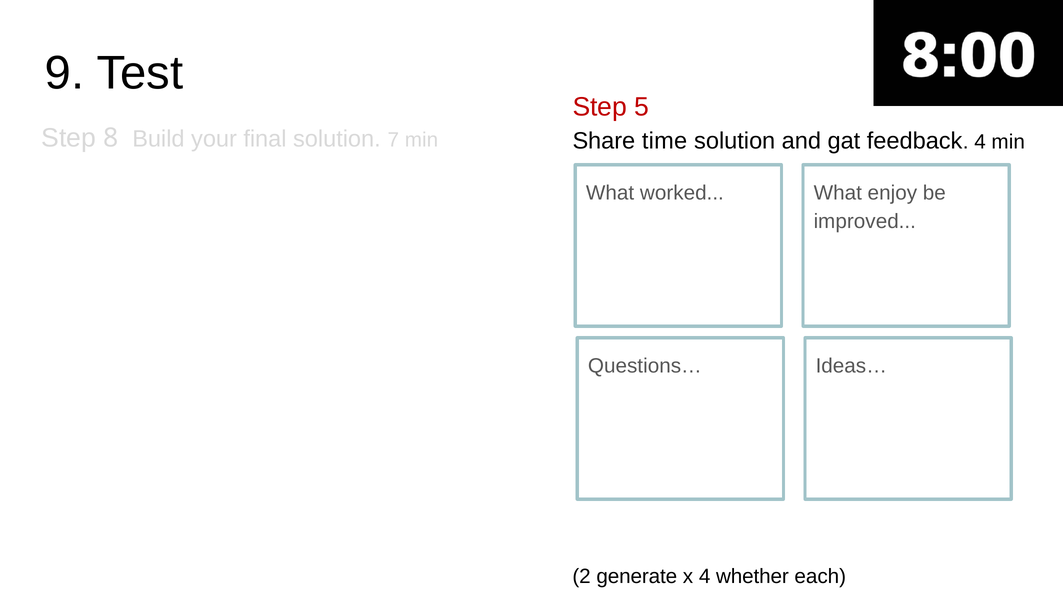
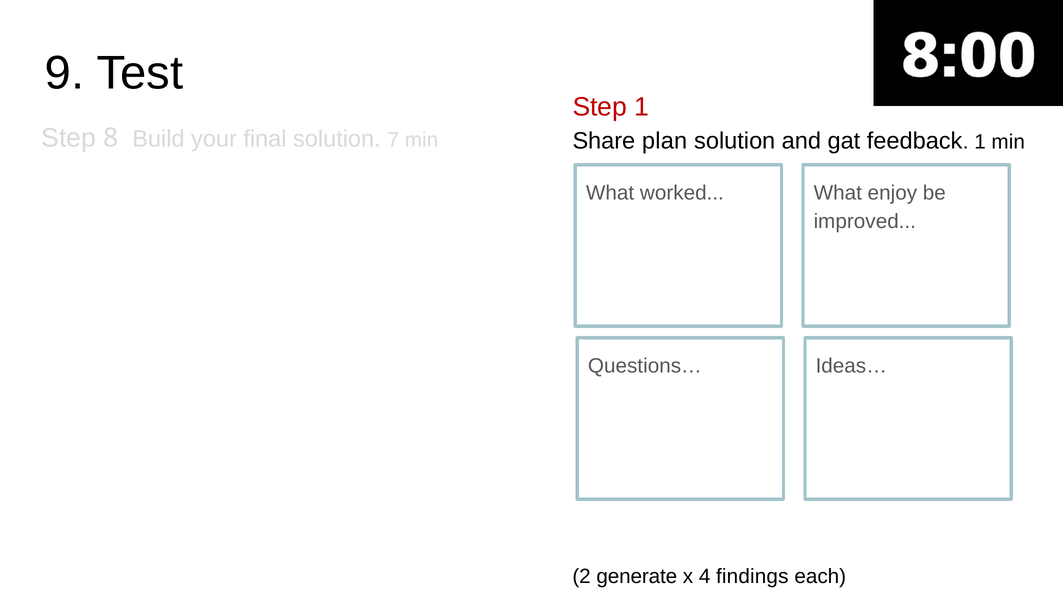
Step 5: 5 -> 1
time: time -> plan
feedback 4: 4 -> 1
whether: whether -> findings
